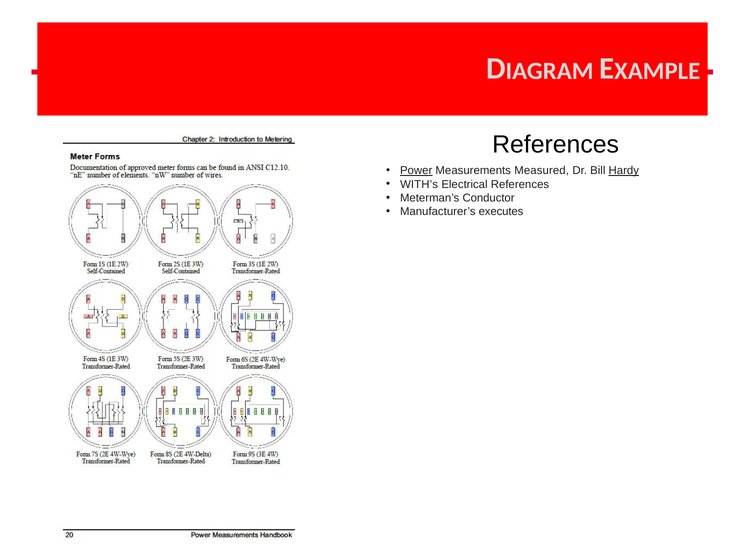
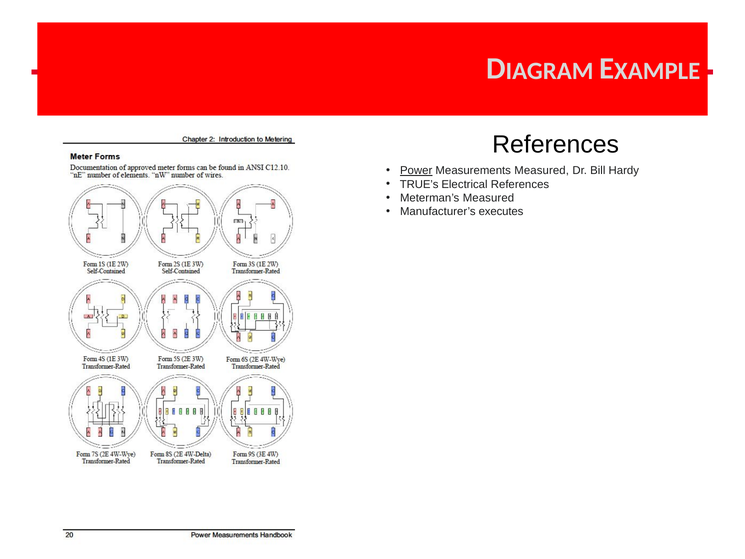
Hardy underline: present -> none
WITH’s: WITH’s -> TRUE’s
Meterman’s Conductor: Conductor -> Measured
